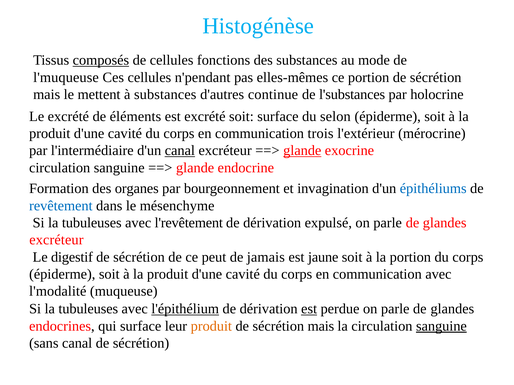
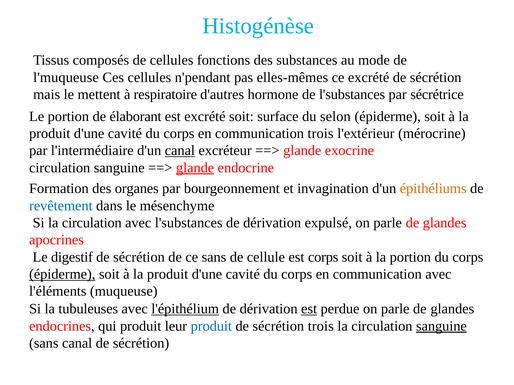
composés underline: present -> none
ce portion: portion -> excrété
à substances: substances -> respiratoire
continue: continue -> hormone
holocrine: holocrine -> sécrétrice
Le excrété: excrété -> portion
éléments: éléments -> élaborant
glande at (302, 151) underline: present -> none
glande at (195, 168) underline: none -> present
épithéliums colour: blue -> orange
Si la tubuleuses: tubuleuses -> circulation
avec l'revêtement: l'revêtement -> l'substances
excréteur at (56, 240): excréteur -> apocrines
ce peut: peut -> sans
jamais: jamais -> cellule
est jaune: jaune -> corps
épiderme at (62, 274) underline: none -> present
l'modalité: l'modalité -> l'éléments
qui surface: surface -> produit
produit at (211, 326) colour: orange -> blue
mais at (321, 326): mais -> trois
